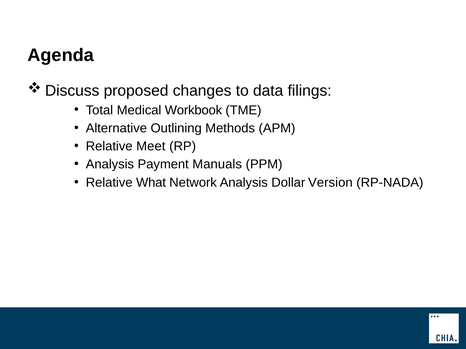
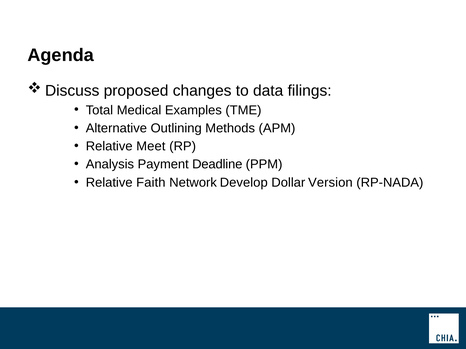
Workbook: Workbook -> Examples
Manuals: Manuals -> Deadline
What: What -> Faith
Network Analysis: Analysis -> Develop
